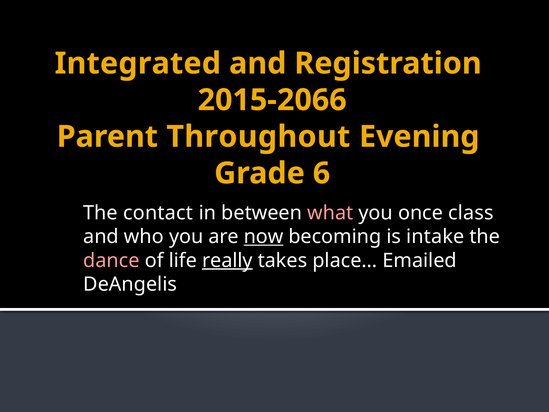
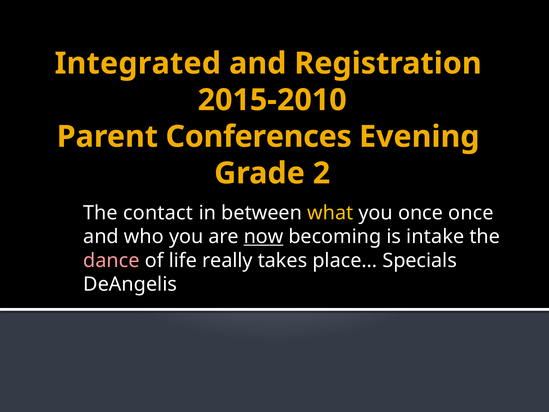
2015-2066: 2015-2066 -> 2015-2010
Throughout: Throughout -> Conferences
6: 6 -> 2
what colour: pink -> yellow
once class: class -> once
really underline: present -> none
Emailed: Emailed -> Specials
